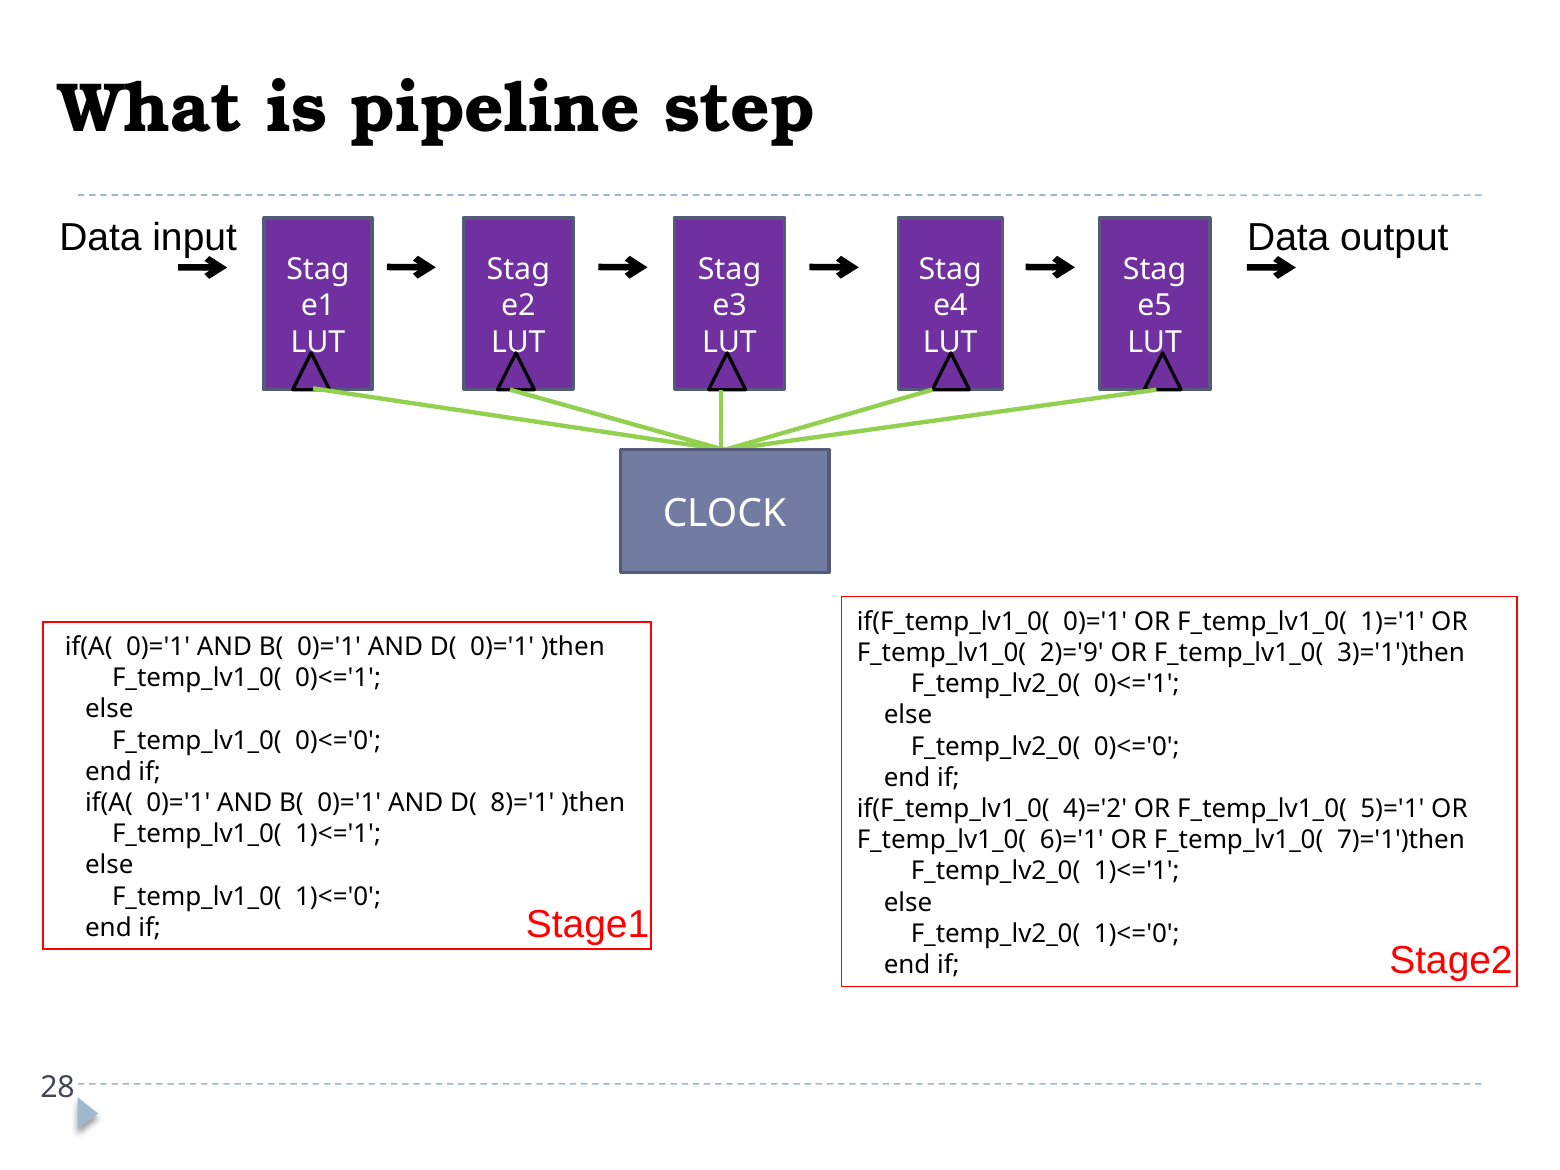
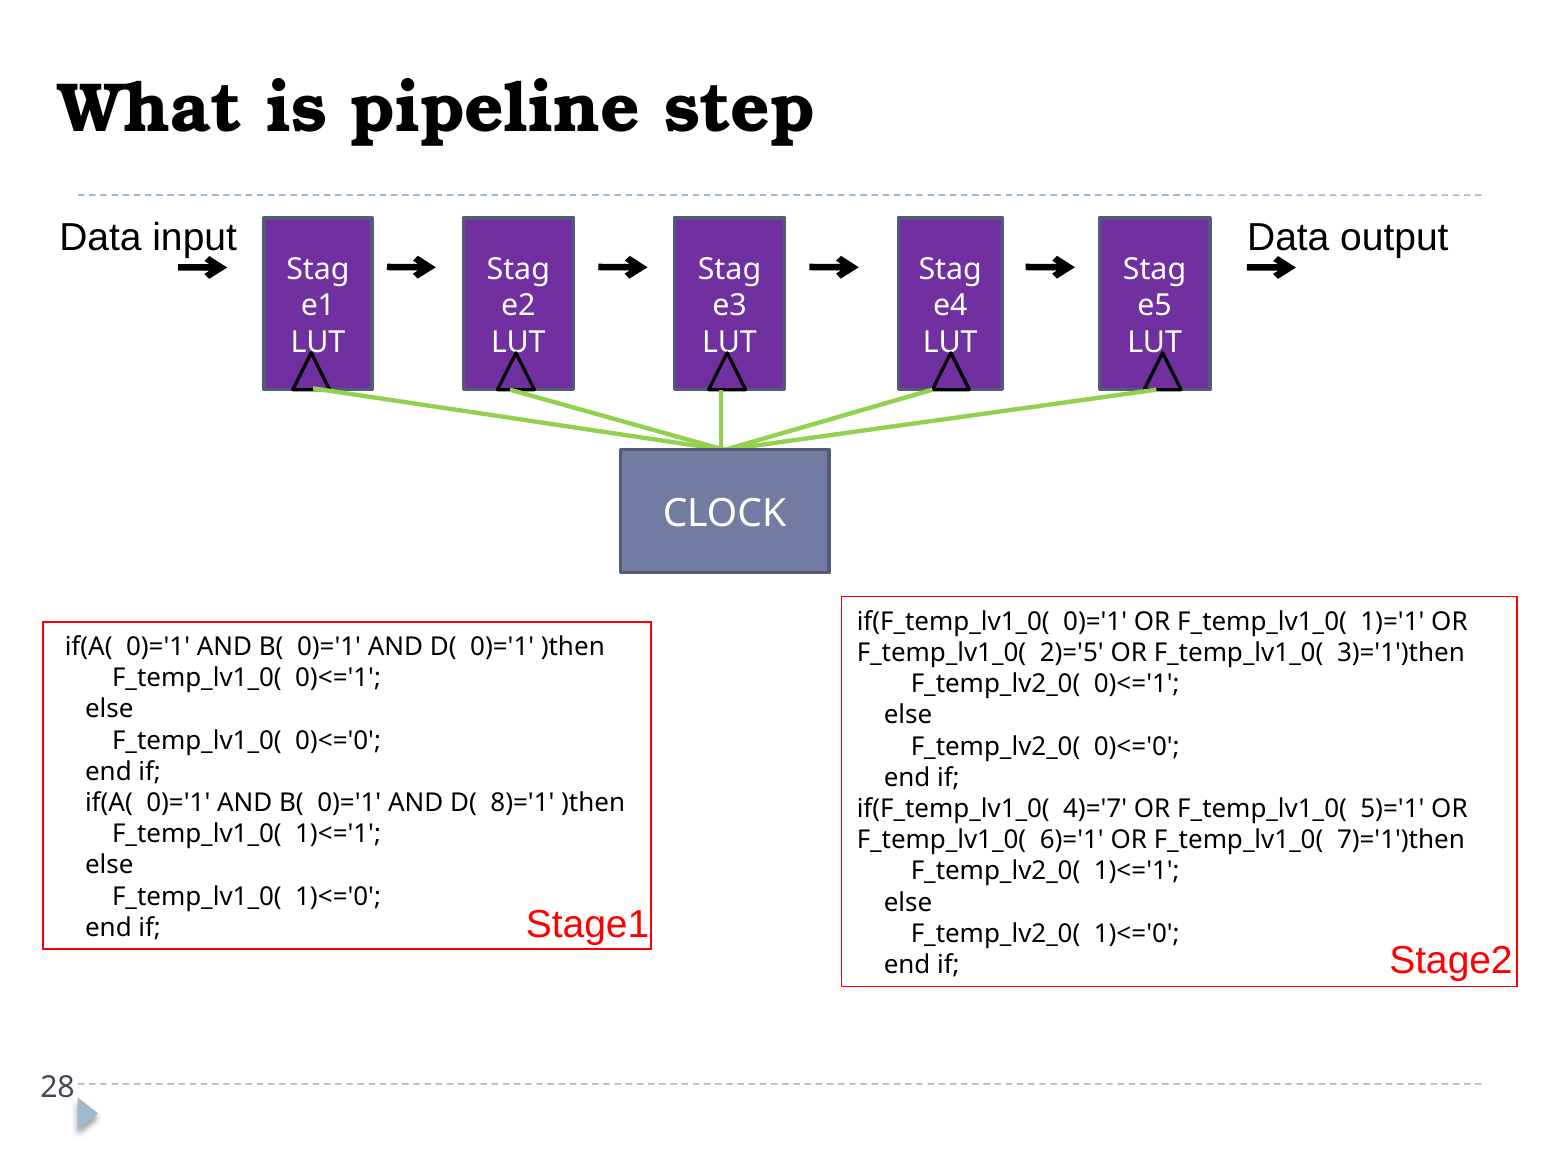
2)='9: 2)='9 -> 2)='5
4)='2: 4)='2 -> 4)='7
